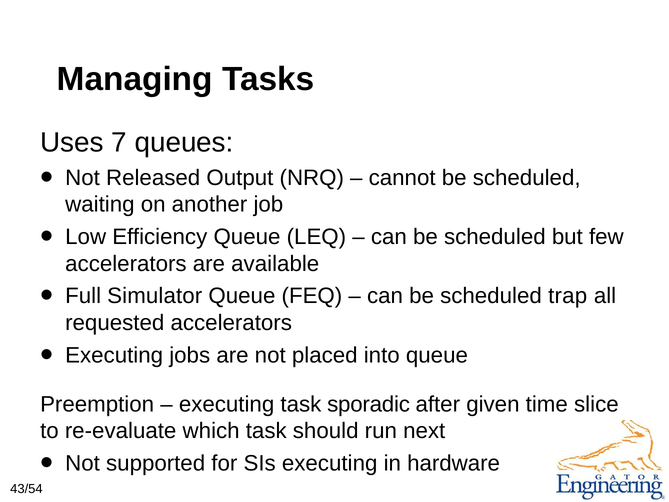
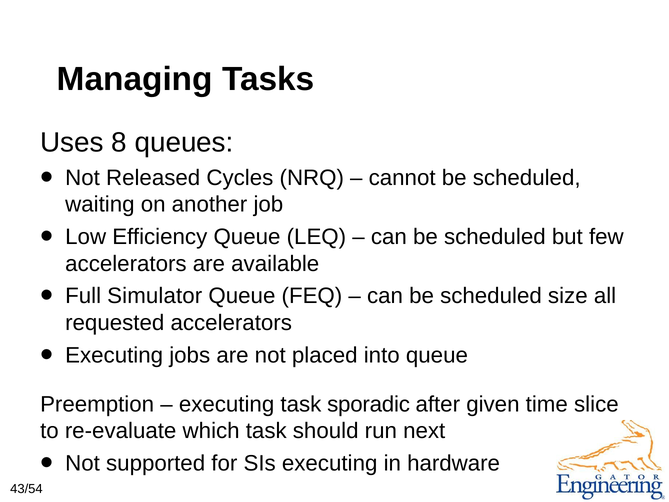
7: 7 -> 8
Output: Output -> Cycles
trap: trap -> size
